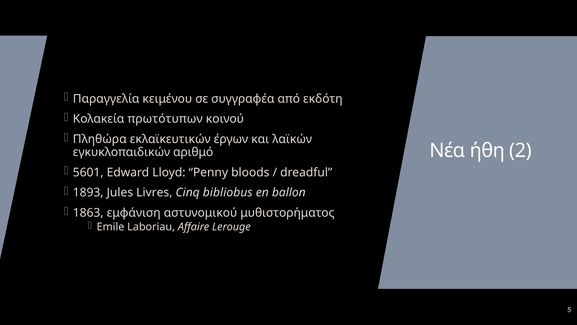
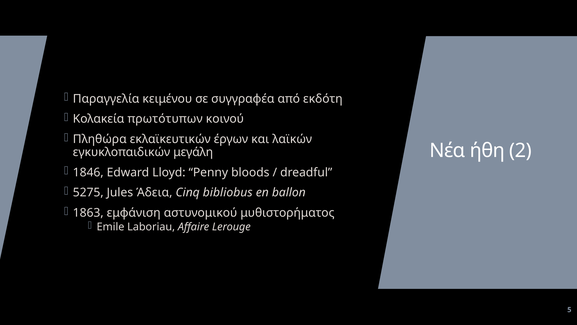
αριθμό: αριθμό -> μεγάλη
5601: 5601 -> 1846
1893: 1893 -> 5275
Livres: Livres -> Άδεια
